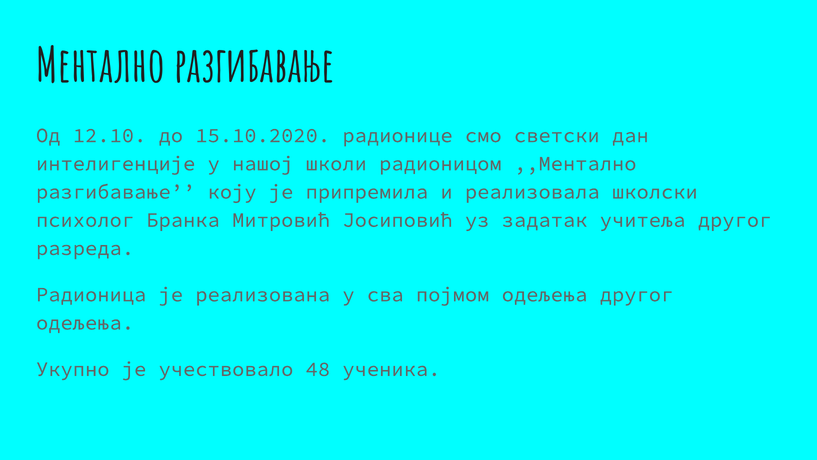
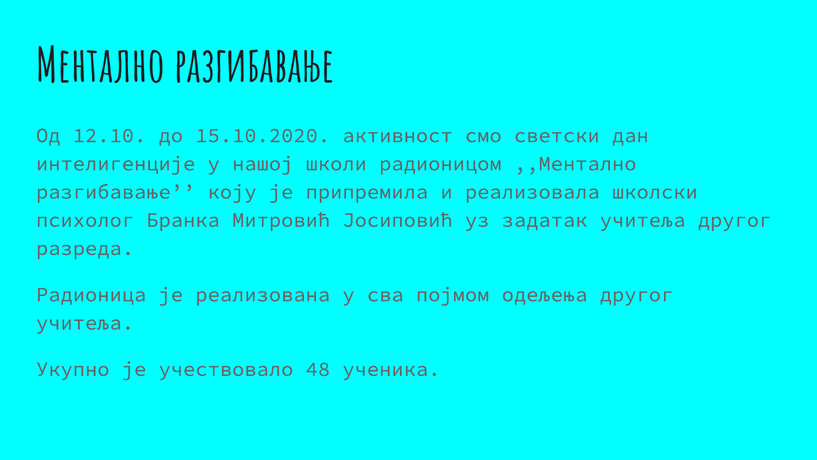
радионице: радионице -> активност
одељења at (85, 323): одељења -> учитеља
